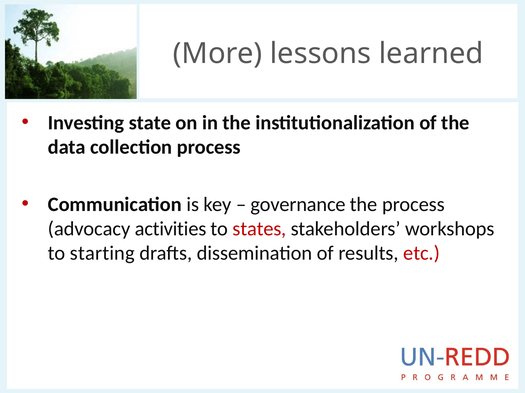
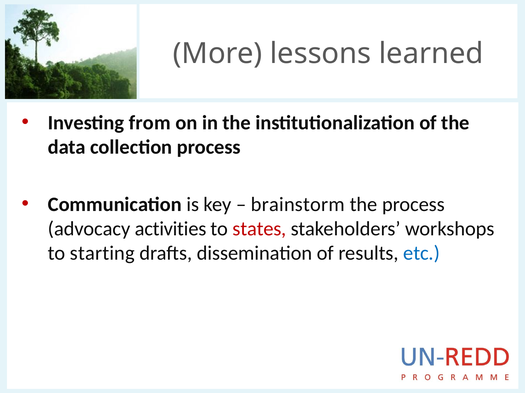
state: state -> from
governance: governance -> brainstorm
etc colour: red -> blue
